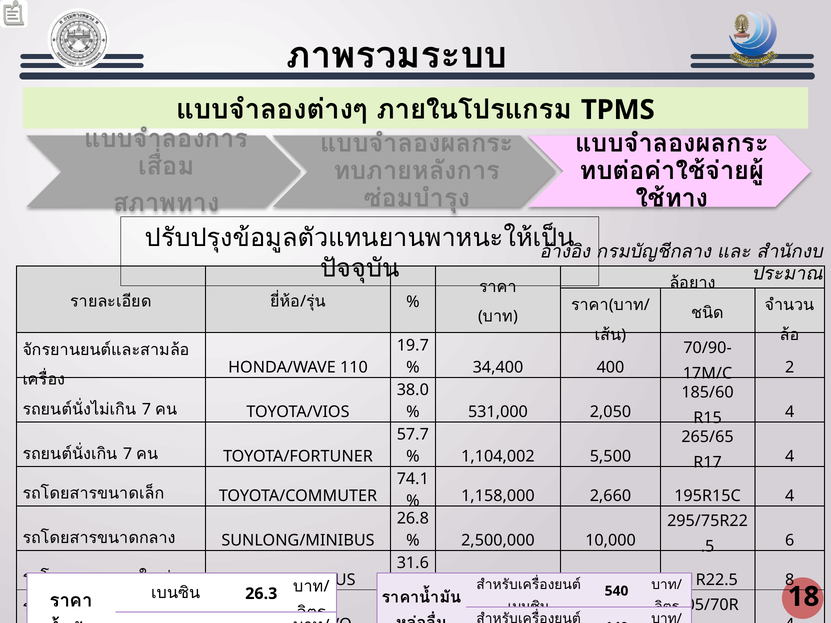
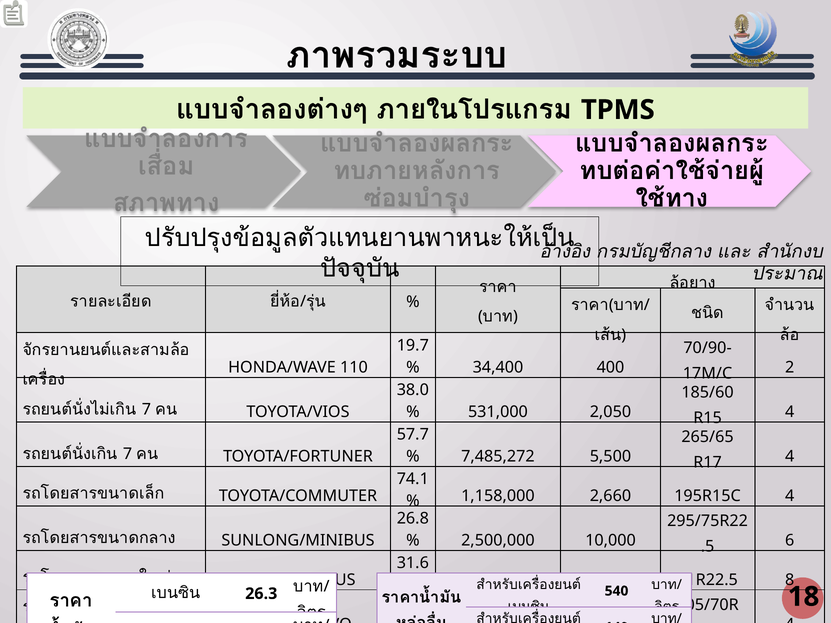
1,104,002: 1,104,002 -> 7,485,272
